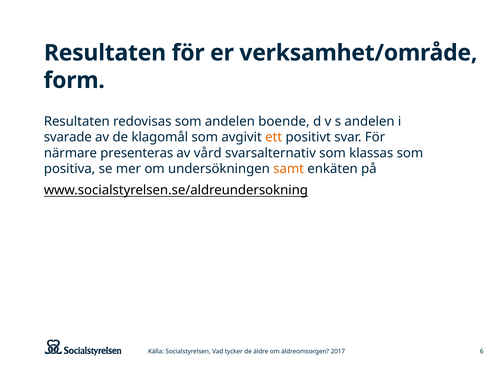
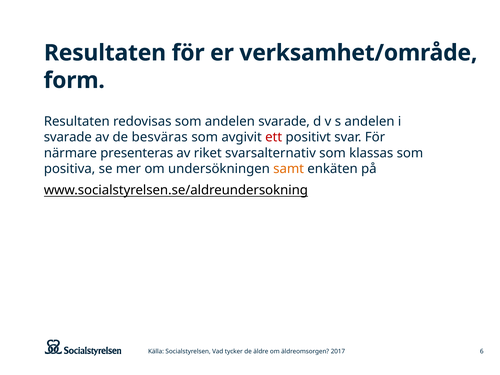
andelen boende: boende -> svarade
klagomål: klagomål -> besväras
ett colour: orange -> red
vård: vård -> riket
